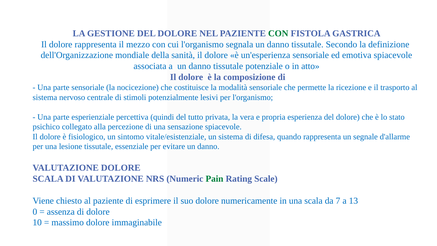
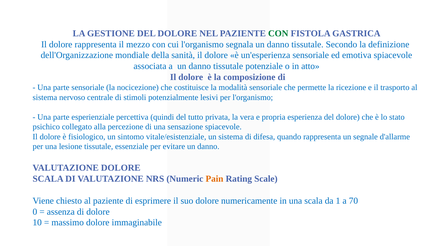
Pain colour: green -> orange
7: 7 -> 1
13: 13 -> 70
